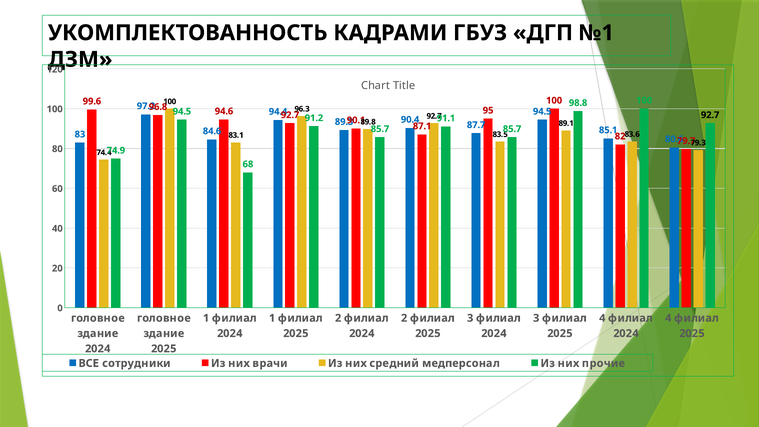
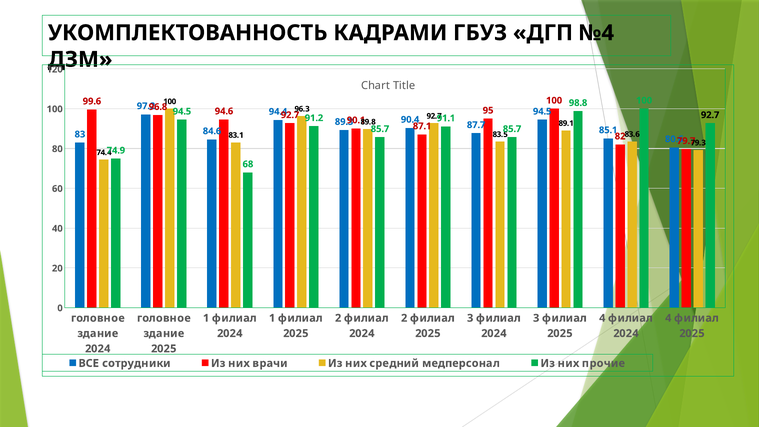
№1: №1 -> №4
